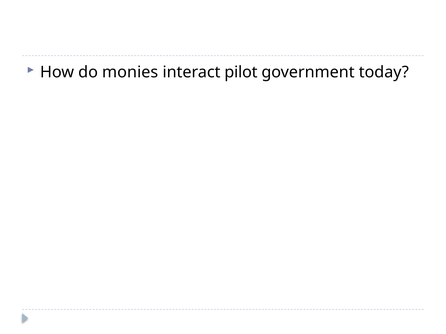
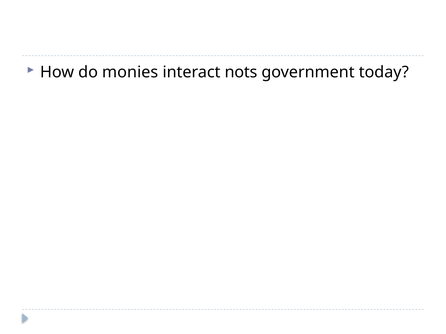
pilot: pilot -> nots
